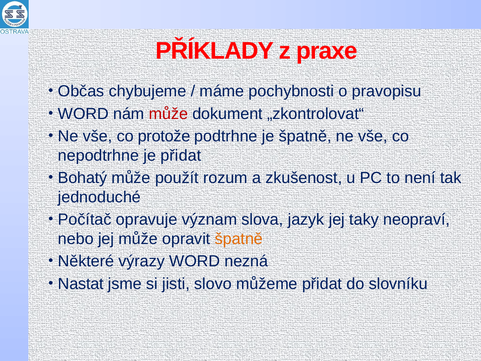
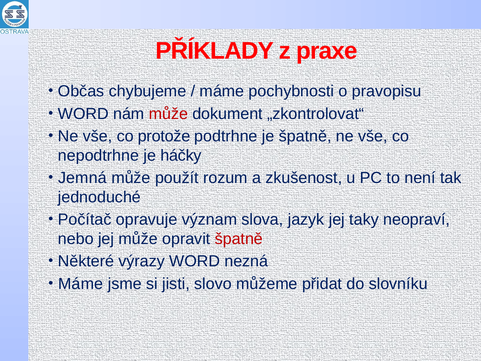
je přidat: přidat -> háčky
Bohatý: Bohatý -> Jemná
špatně at (239, 239) colour: orange -> red
Nastat at (81, 284): Nastat -> Máme
